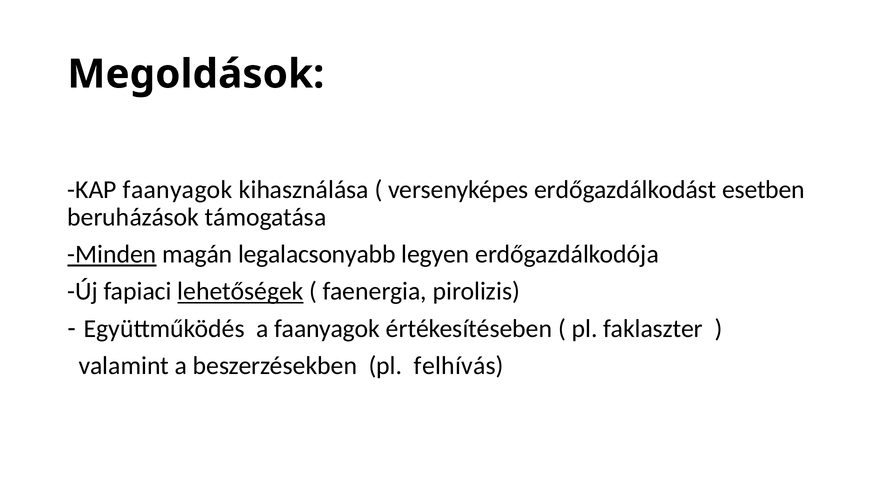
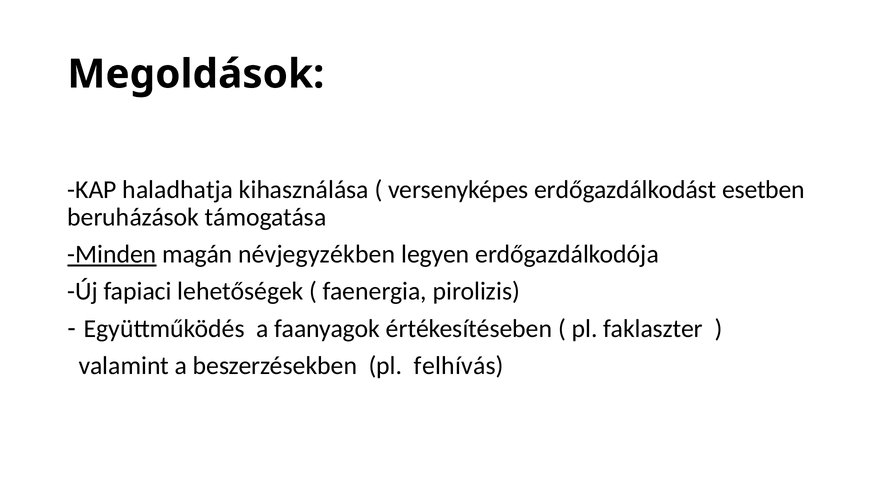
KAP faanyagok: faanyagok -> haladhatja
legalacsonyabb: legalacsonyabb -> névjegyzékben
lehetőségek underline: present -> none
